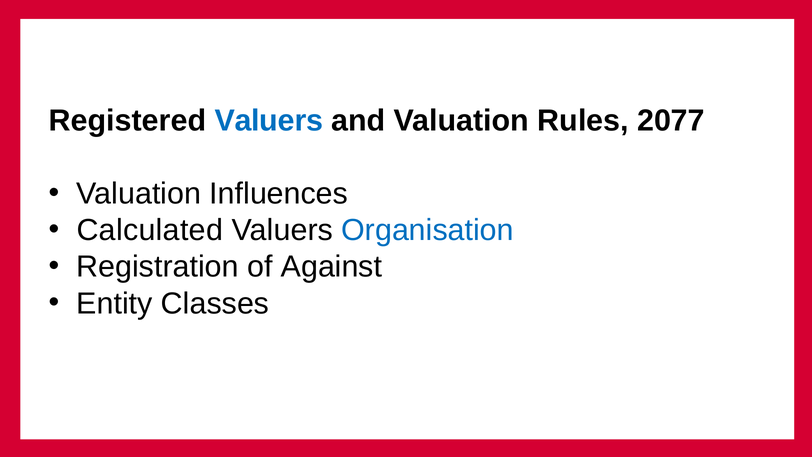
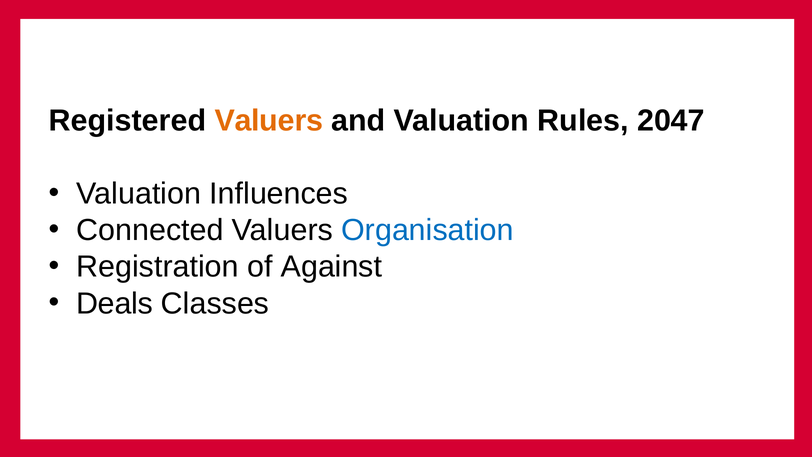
Valuers at (269, 121) colour: blue -> orange
2077: 2077 -> 2047
Calculated: Calculated -> Connected
Entity: Entity -> Deals
